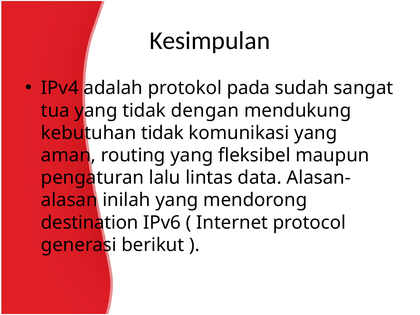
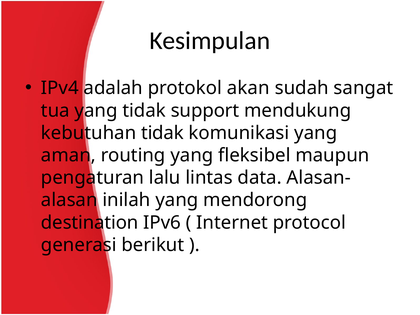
pada: pada -> akan
dengan: dengan -> support
